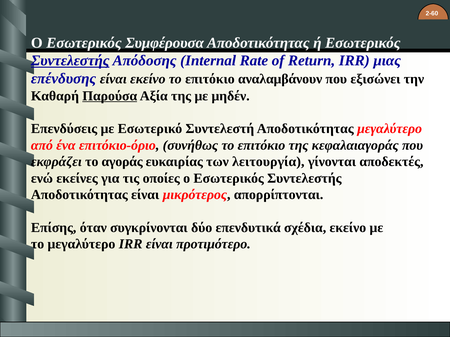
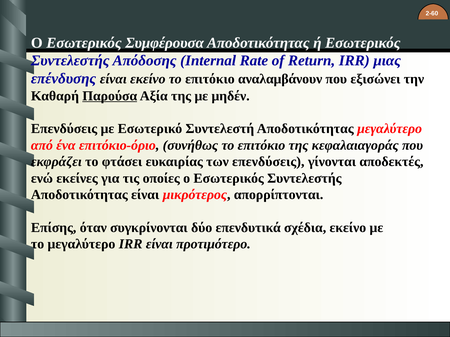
Συντελεστής at (70, 61) underline: present -> none
αγοράς: αγοράς -> φτάσει
των λειτουργία: λειτουργία -> επενδύσεις
